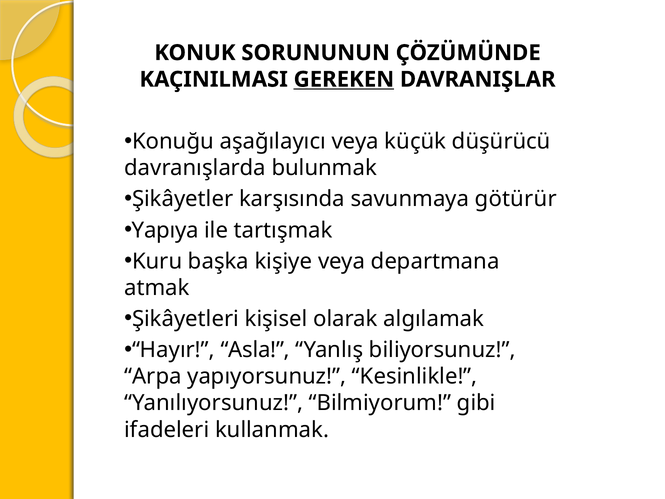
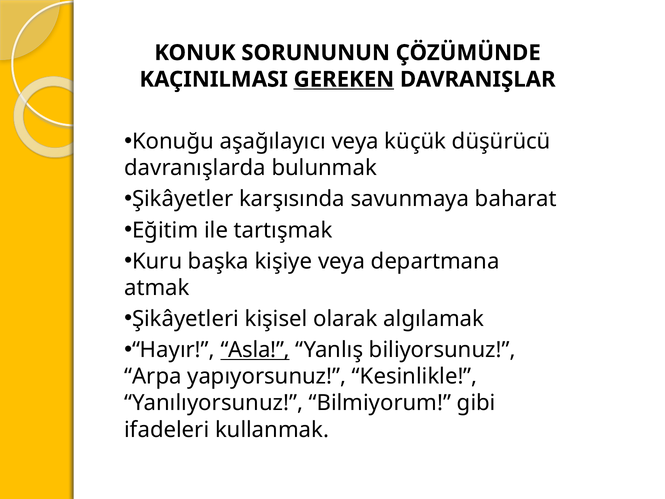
götürür: götürür -> baharat
Yapıya: Yapıya -> Eğitim
Asla underline: none -> present
